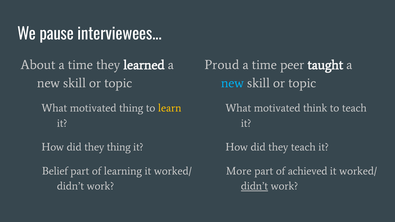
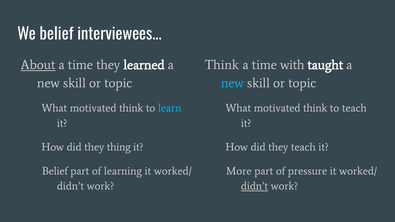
We pause: pause -> belief
About underline: none -> present
Proud at (222, 65): Proud -> Think
peer: peer -> with
thing at (131, 108): thing -> think
learn colour: yellow -> light blue
achieved: achieved -> pressure
